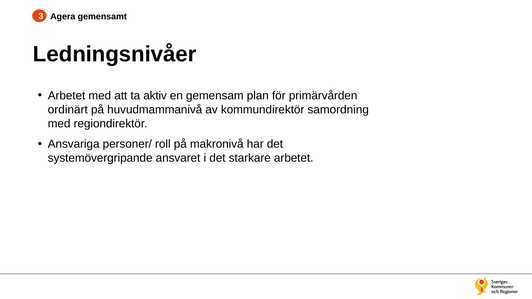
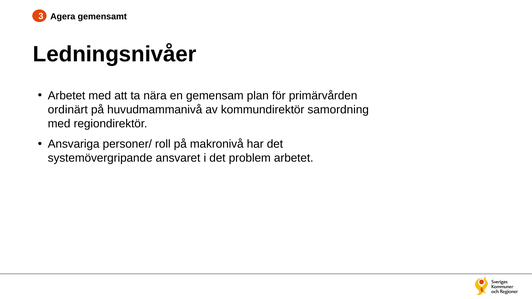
aktiv: aktiv -> nära
starkare: starkare -> problem
